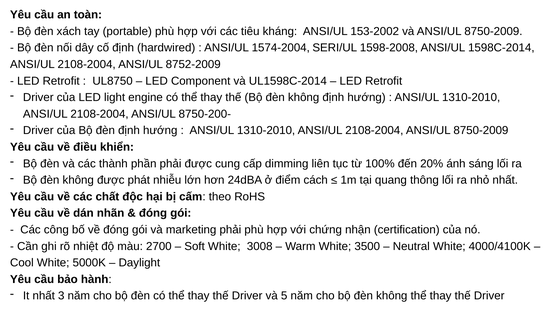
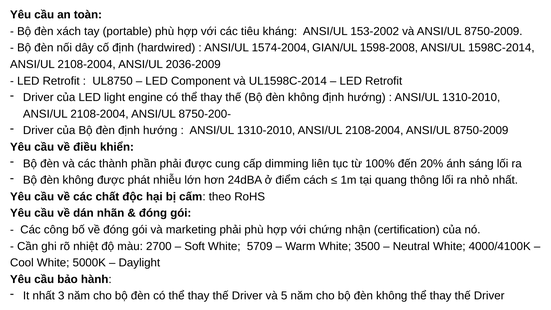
SERI/UL: SERI/UL -> GIAN/UL
8752-2009: 8752-2009 -> 2036-2009
3008: 3008 -> 5709
